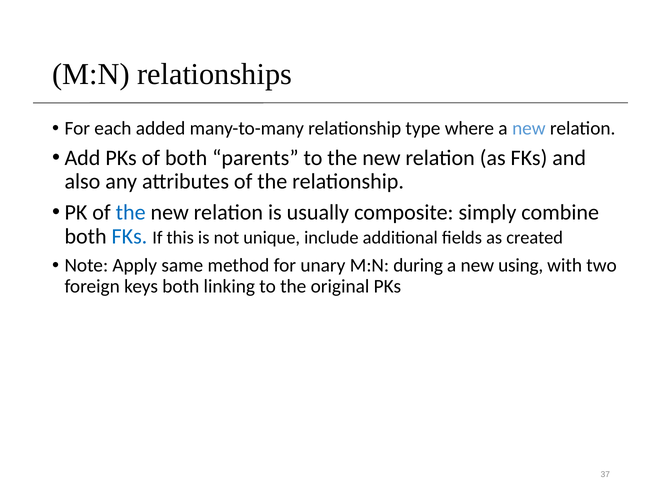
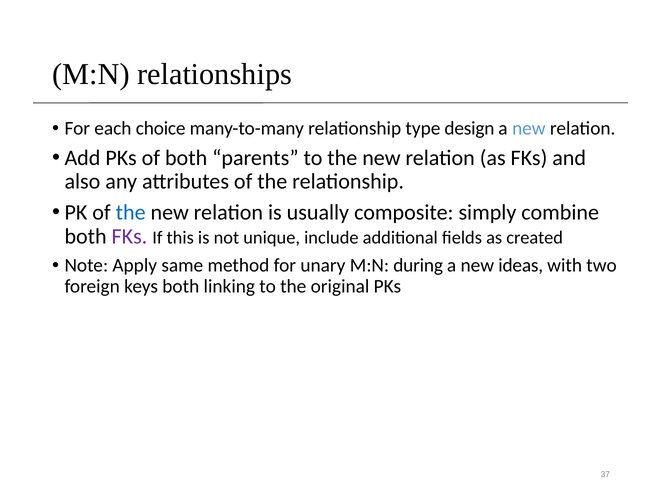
added: added -> choice
where: where -> design
FKs at (129, 236) colour: blue -> purple
using: using -> ideas
